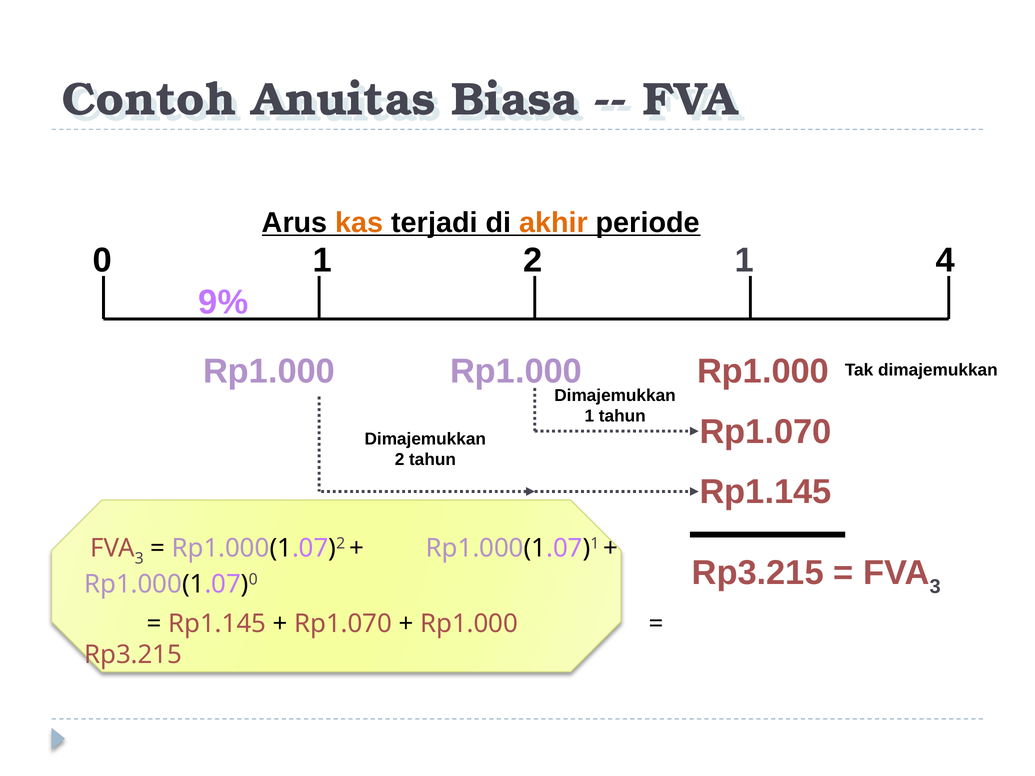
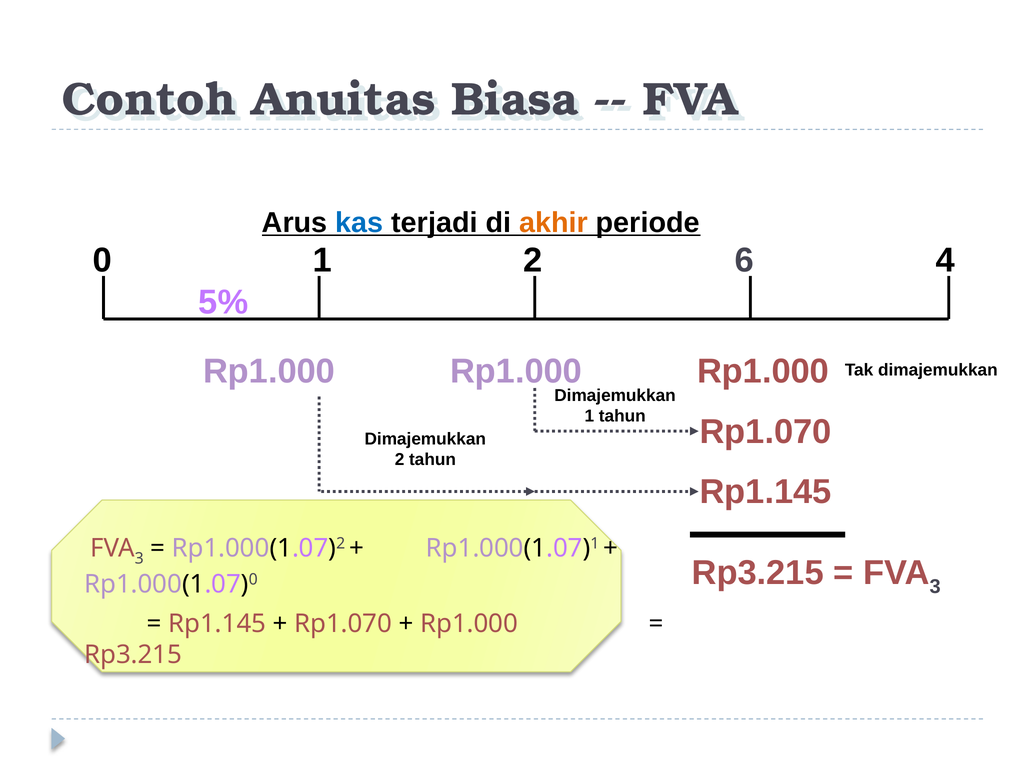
kas colour: orange -> blue
2 1: 1 -> 6
9%: 9% -> 5%
